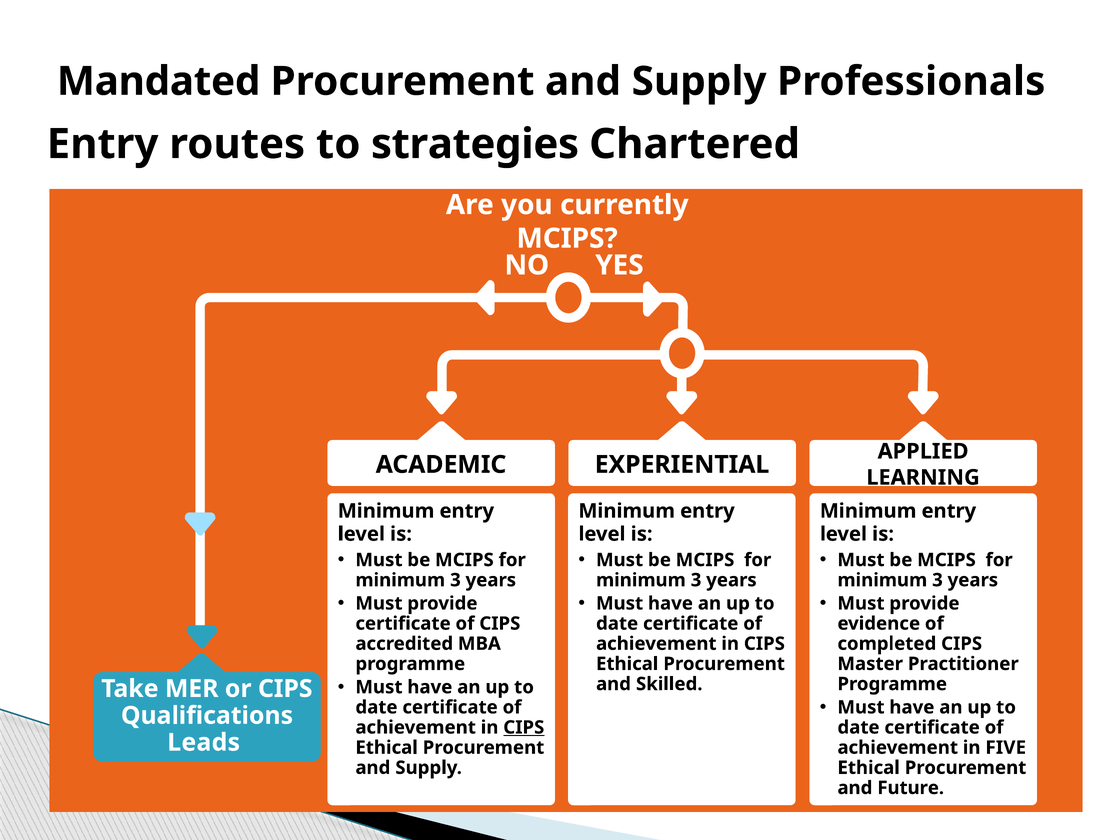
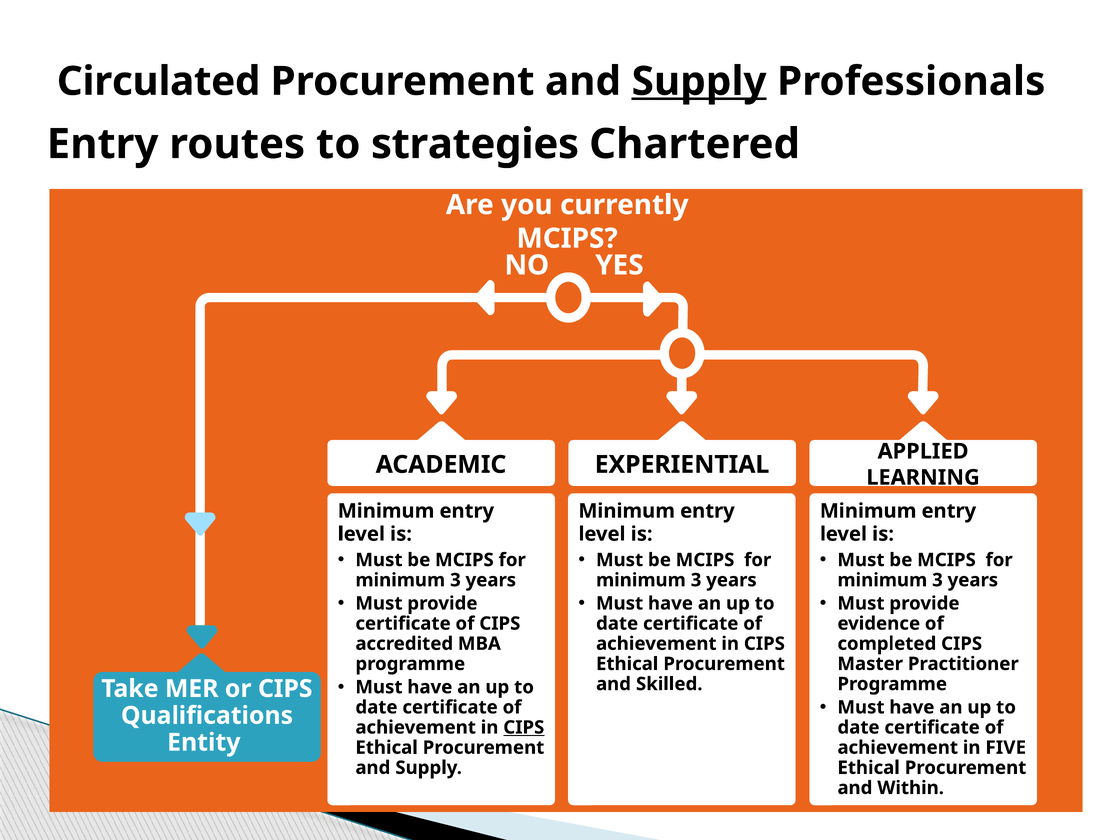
Mandated: Mandated -> Circulated
Supply at (699, 82) underline: none -> present
Leads: Leads -> Entity
Future: Future -> Within
